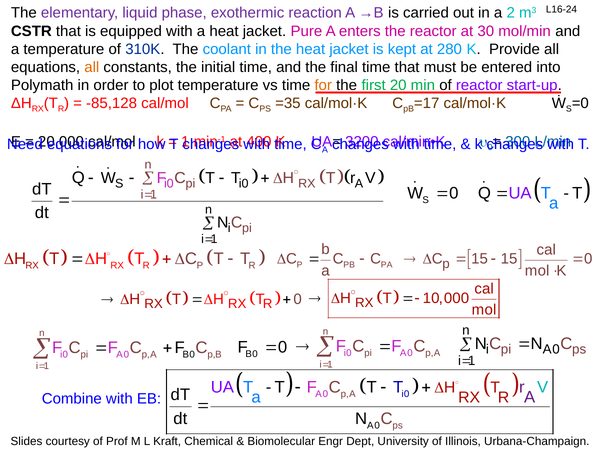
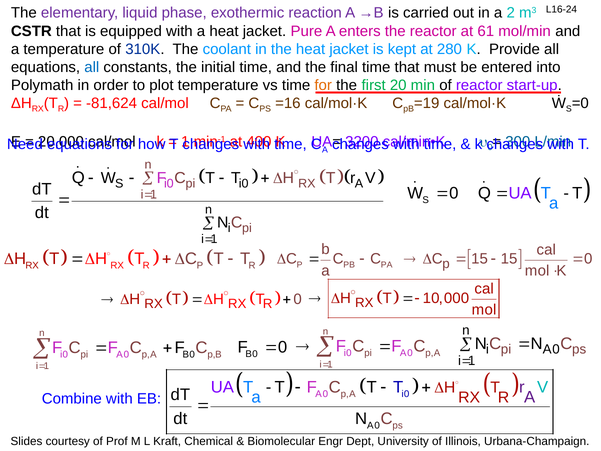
30: 30 -> 61
all at (92, 67) colour: orange -> blue
-85,128: -85,128 -> -81,624
=35: =35 -> =16
=17: =17 -> =19
